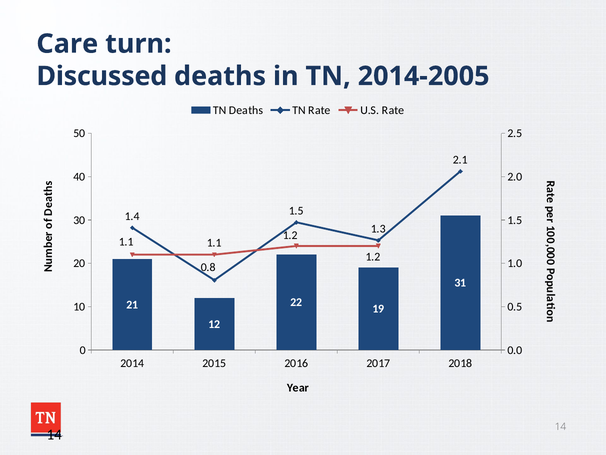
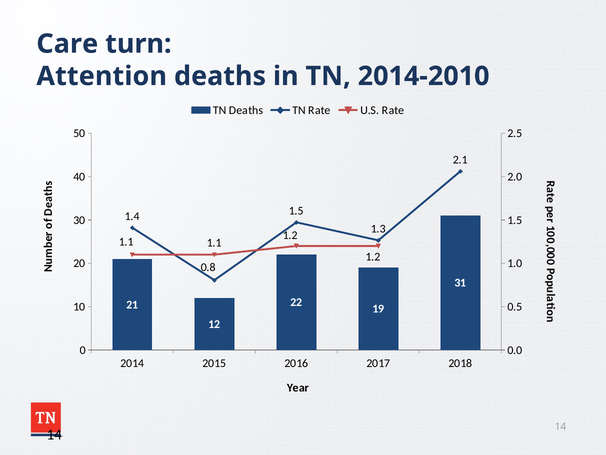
Discussed: Discussed -> Attention
2014-2005: 2014-2005 -> 2014-2010
